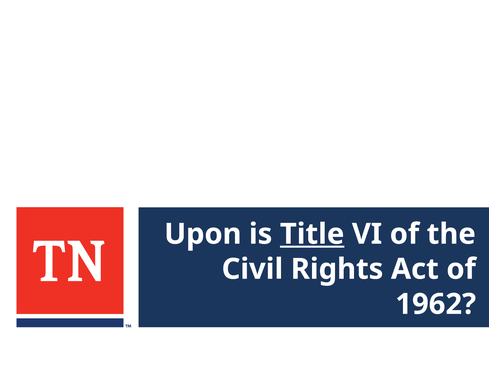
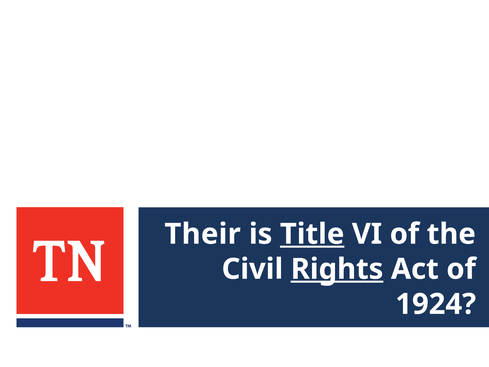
Upon: Upon -> Their
Rights underline: none -> present
1962: 1962 -> 1924
